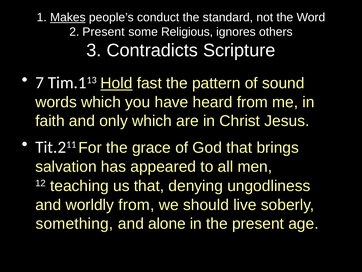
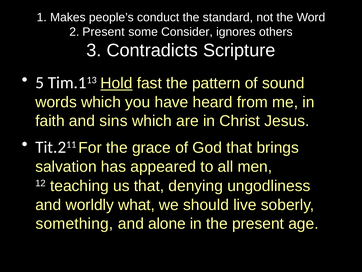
Makes underline: present -> none
Religious: Religious -> Consider
7: 7 -> 5
only: only -> sins
worldly from: from -> what
